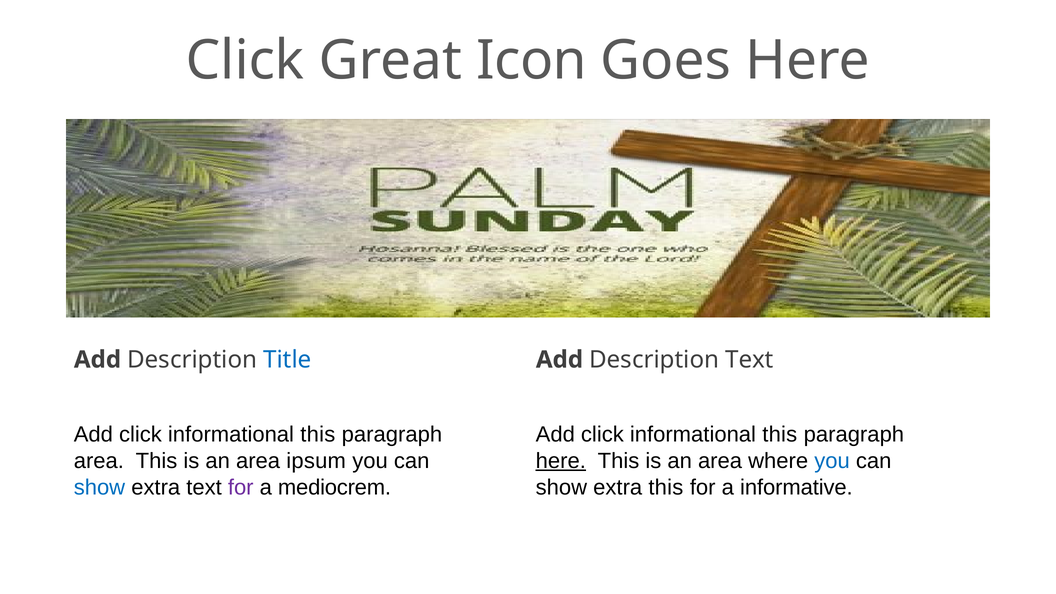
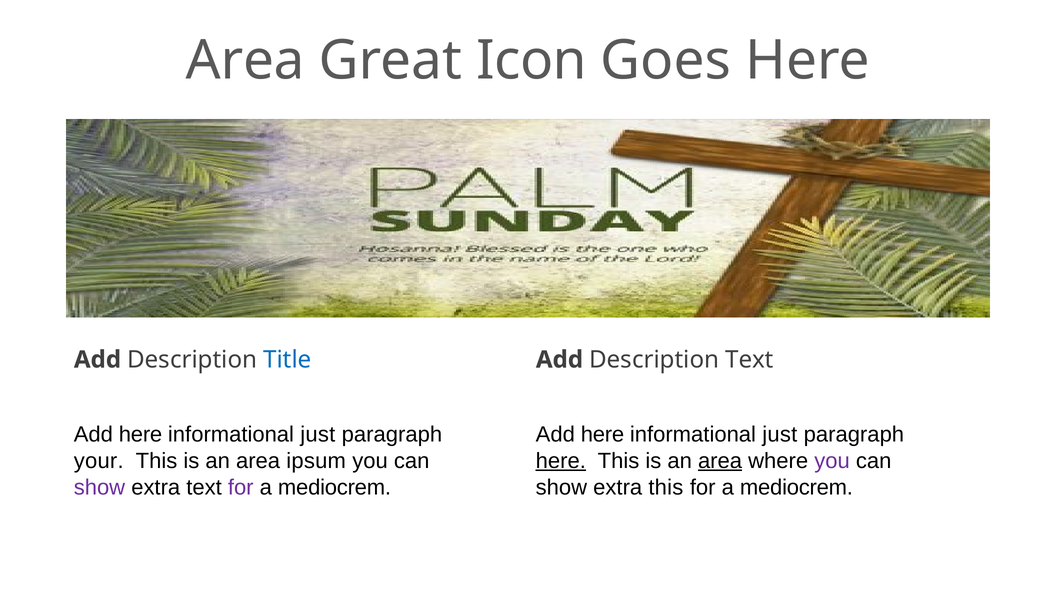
Click at (245, 61): Click -> Area
click at (140, 434): click -> here
this at (318, 434): this -> just
click at (602, 434): click -> here
this at (780, 434): this -> just
area at (99, 461): area -> your
area at (720, 461) underline: none -> present
you at (832, 461) colour: blue -> purple
show at (99, 487) colour: blue -> purple
informative at (796, 487): informative -> mediocrem
